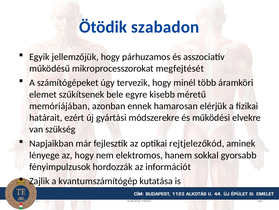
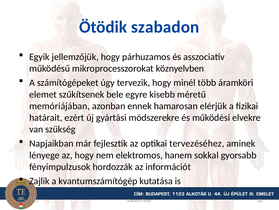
megfejtését: megfejtését -> köznyelvben
rejtjelezőkód: rejtjelezőkód -> tervezéséhez
